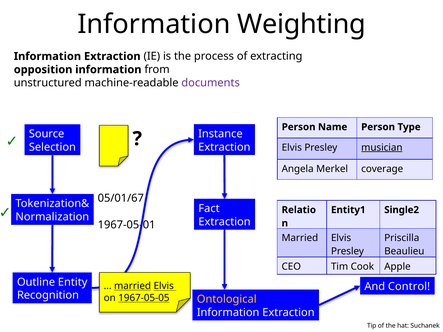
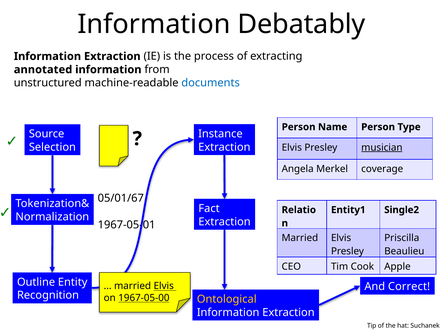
Weighting: Weighting -> Debatably
opposition: opposition -> annotated
documents colour: purple -> blue
married at (133, 286) underline: present -> none
Control: Control -> Correct
1967-05-05: 1967-05-05 -> 1967-05-00
